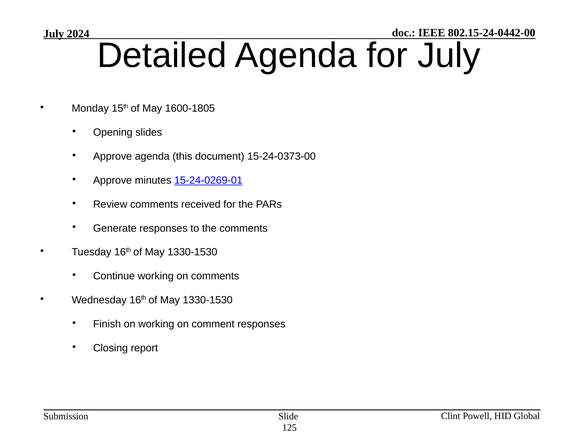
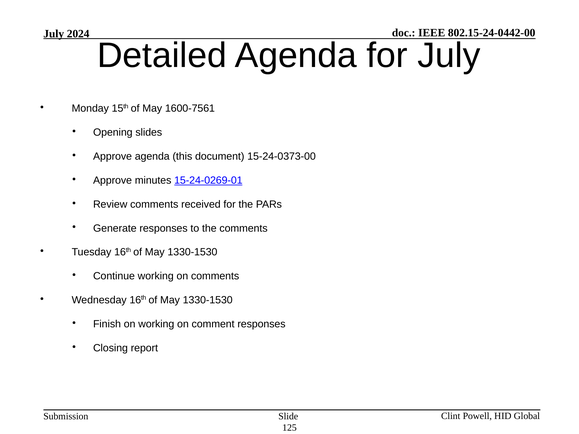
1600-1805: 1600-1805 -> 1600-7561
